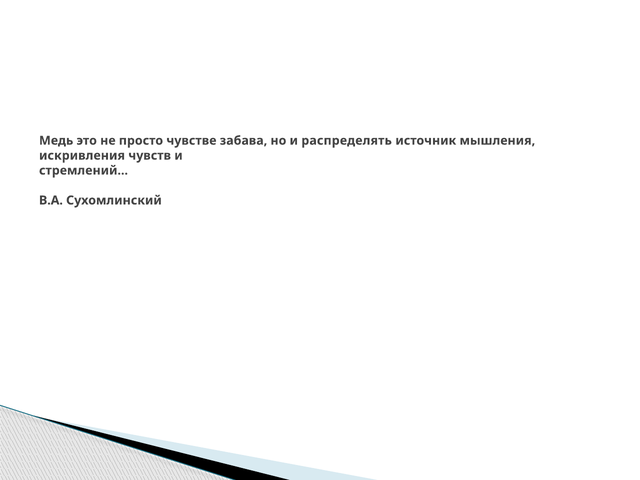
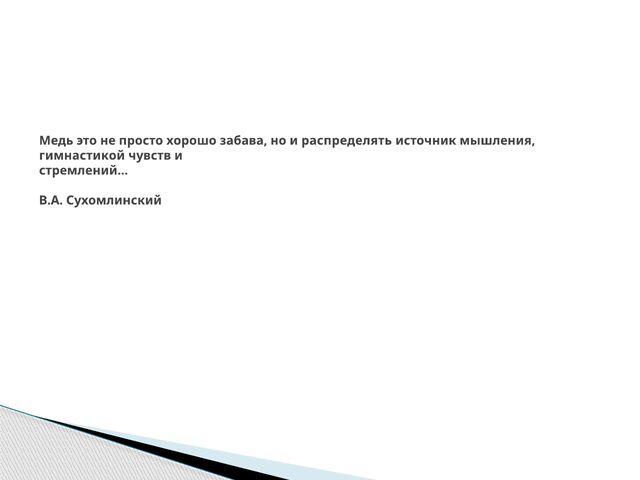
чувстве: чувстве -> хорошо
искривления: искривления -> гимнастикой
